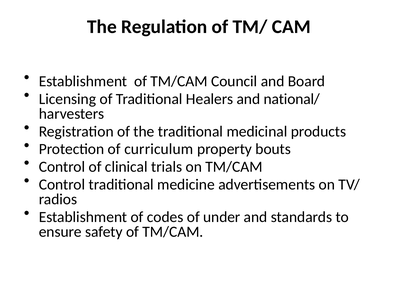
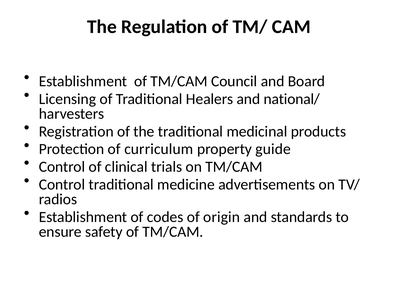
bouts: bouts -> guide
under: under -> origin
